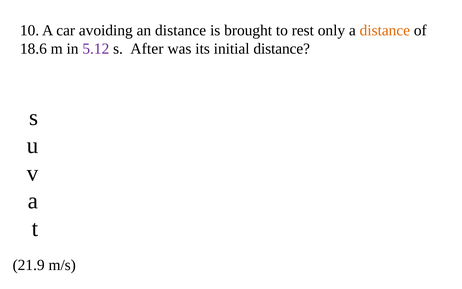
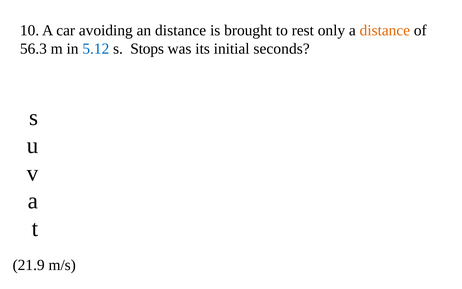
18.6: 18.6 -> 56.3
5.12 colour: purple -> blue
After: After -> Stops
initial distance: distance -> seconds
